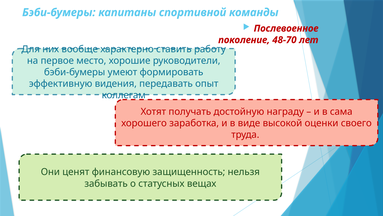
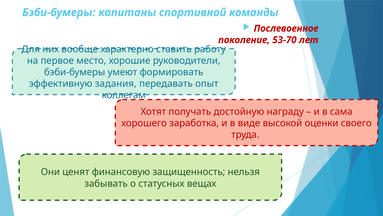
48-70: 48-70 -> 53-70
видения: видения -> задания
